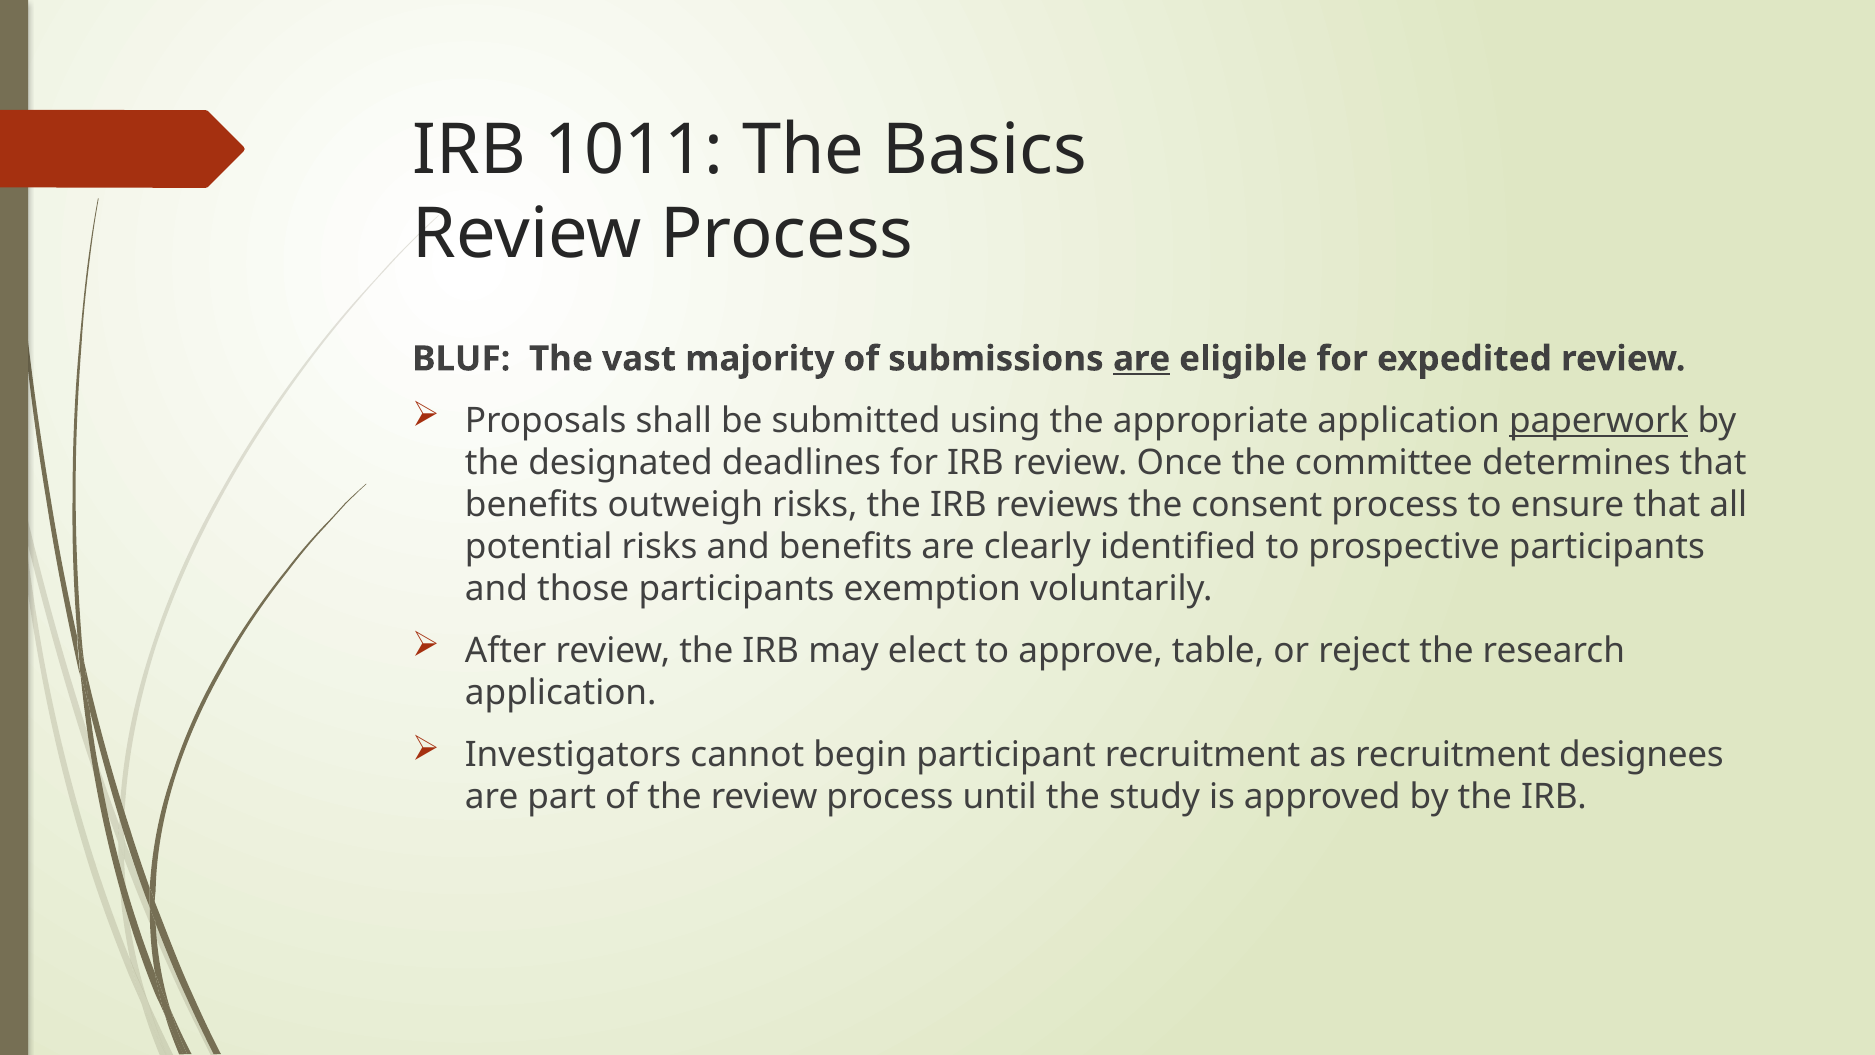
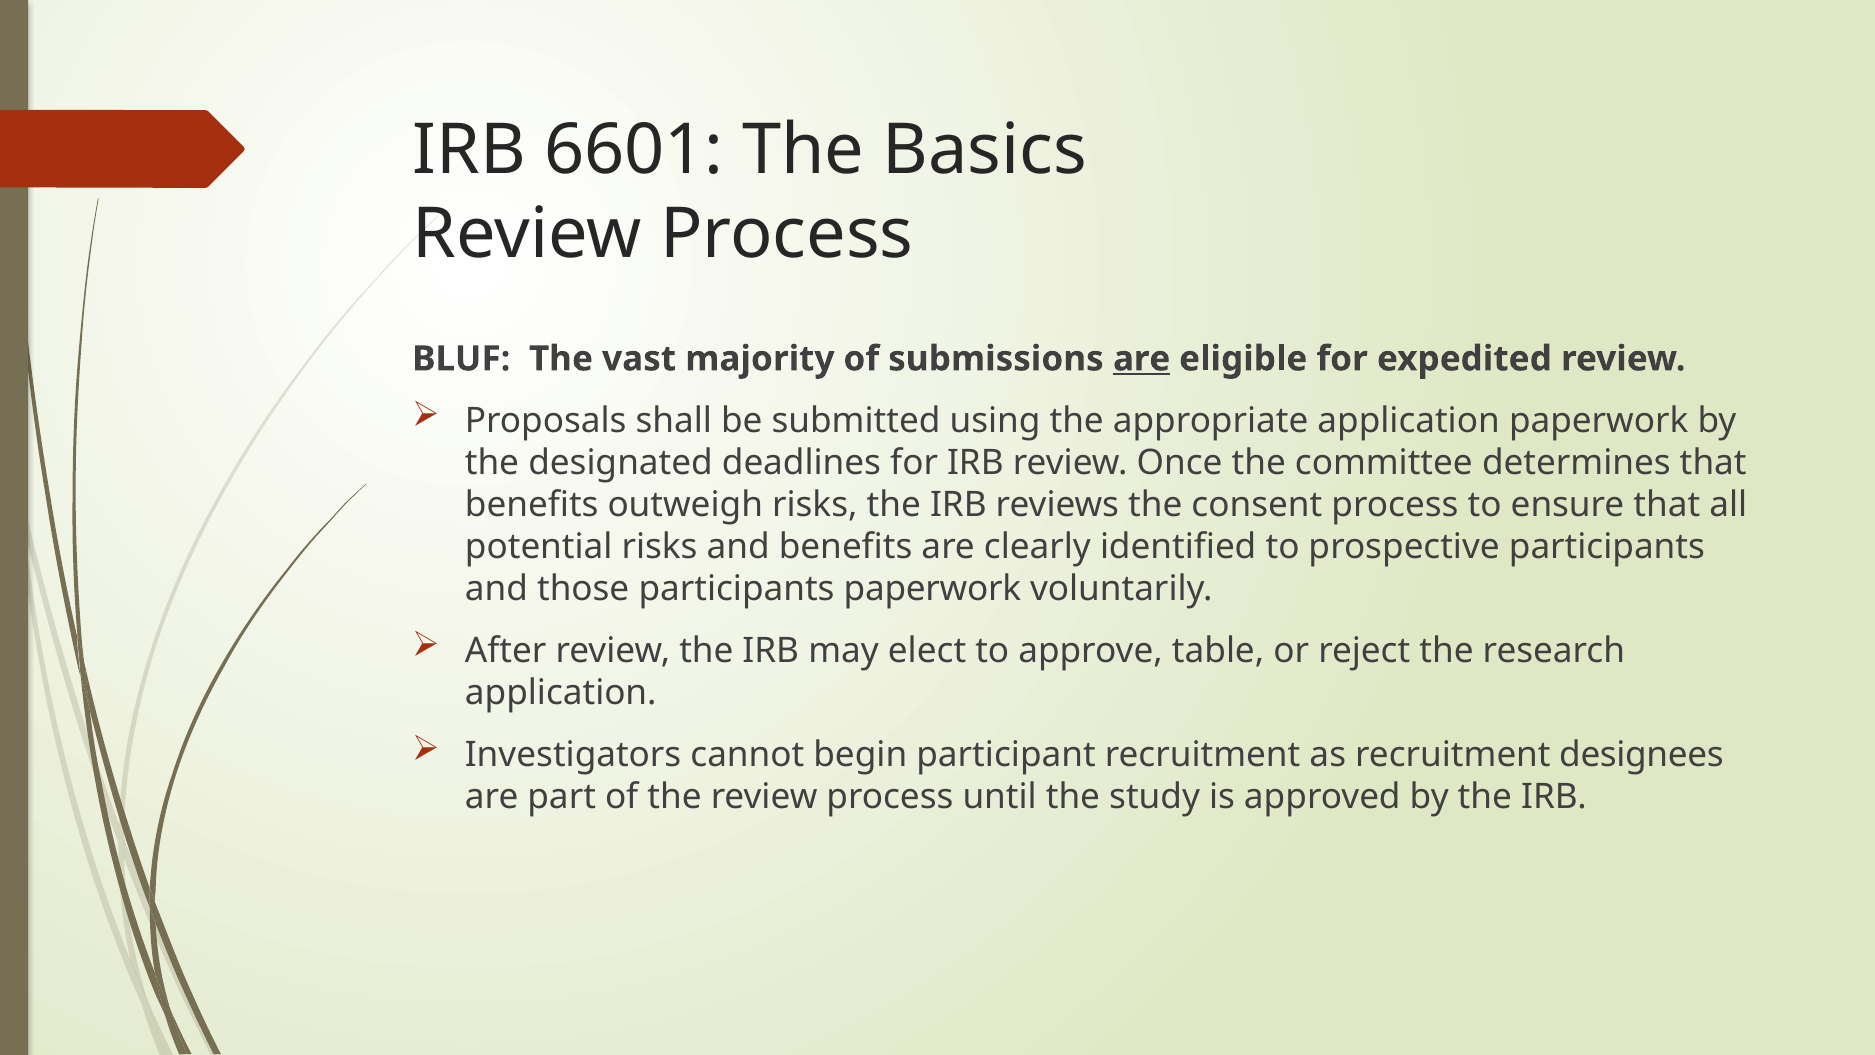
1011: 1011 -> 6601
paperwork at (1599, 420) underline: present -> none
participants exemption: exemption -> paperwork
